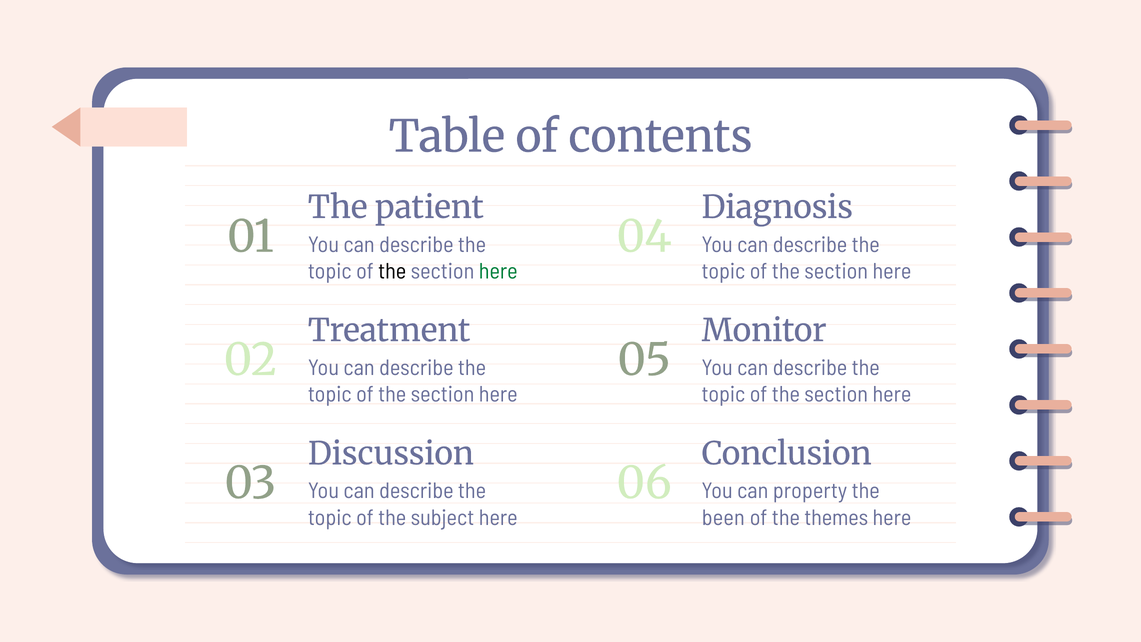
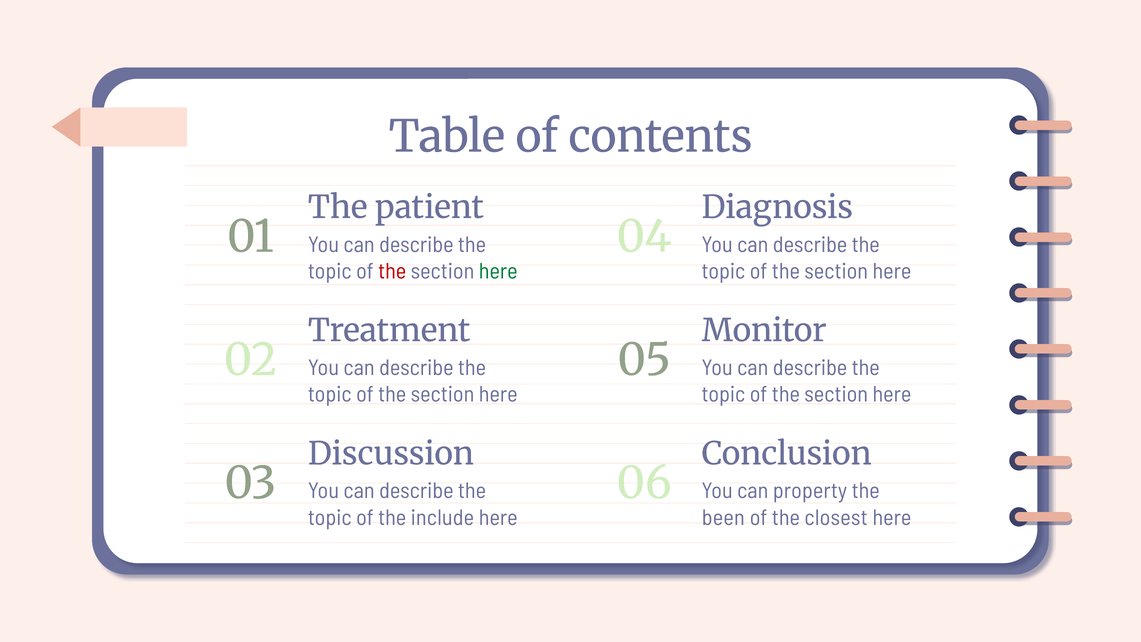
the at (392, 271) colour: black -> red
subject: subject -> include
themes: themes -> closest
